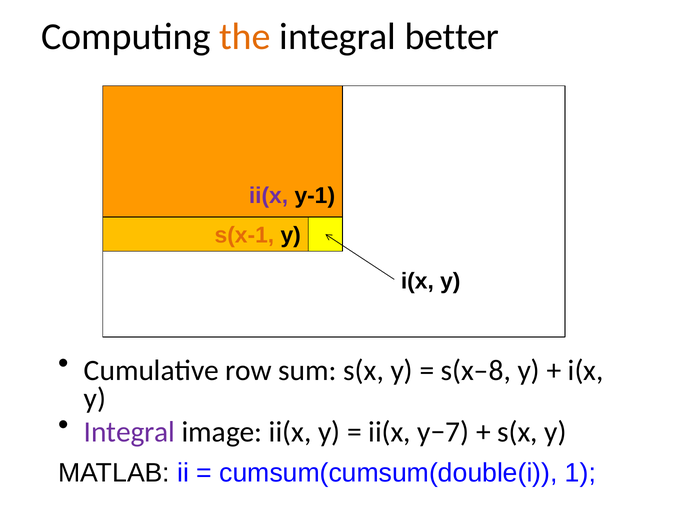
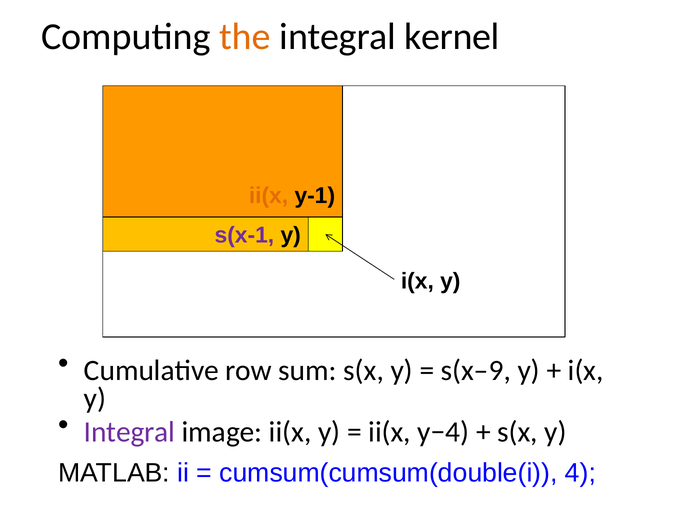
better: better -> kernel
ii(x at (268, 196) colour: purple -> orange
s(x-1 colour: orange -> purple
s(x–8: s(x–8 -> s(x–9
y−7: y−7 -> y−4
1: 1 -> 4
